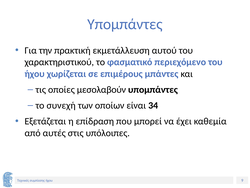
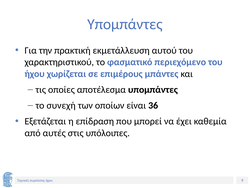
μεσολαβούν: μεσολαβούν -> αποτέλεσμα
34: 34 -> 36
